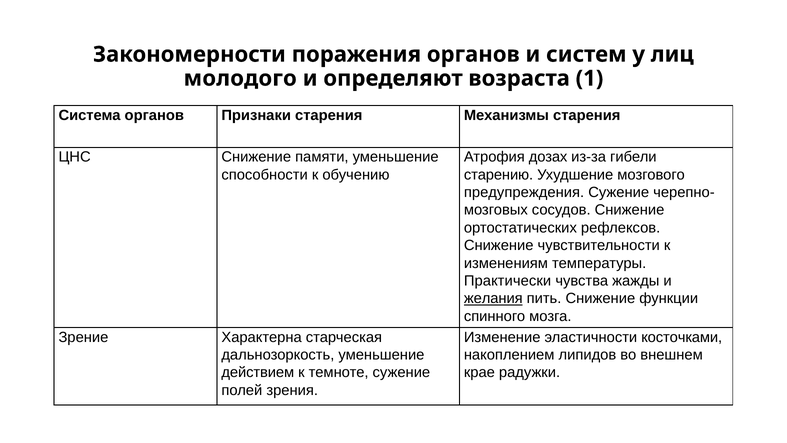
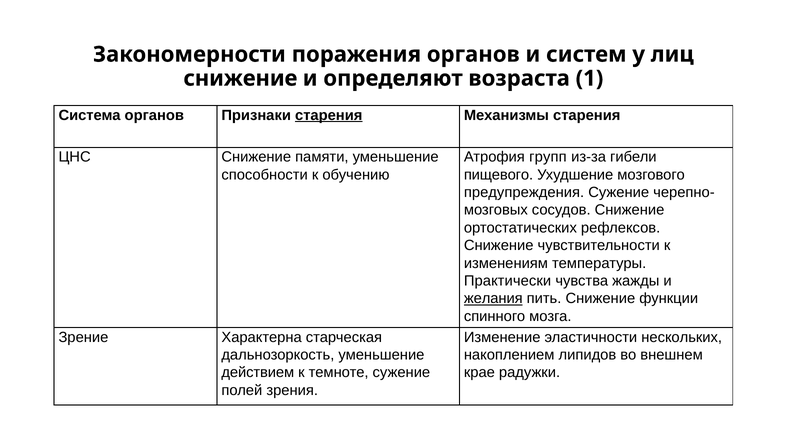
молодого at (240, 78): молодого -> снижение
старения at (329, 115) underline: none -> present
дозах: дозах -> групп
старению: старению -> пищевого
косточками: косточками -> нескольких
